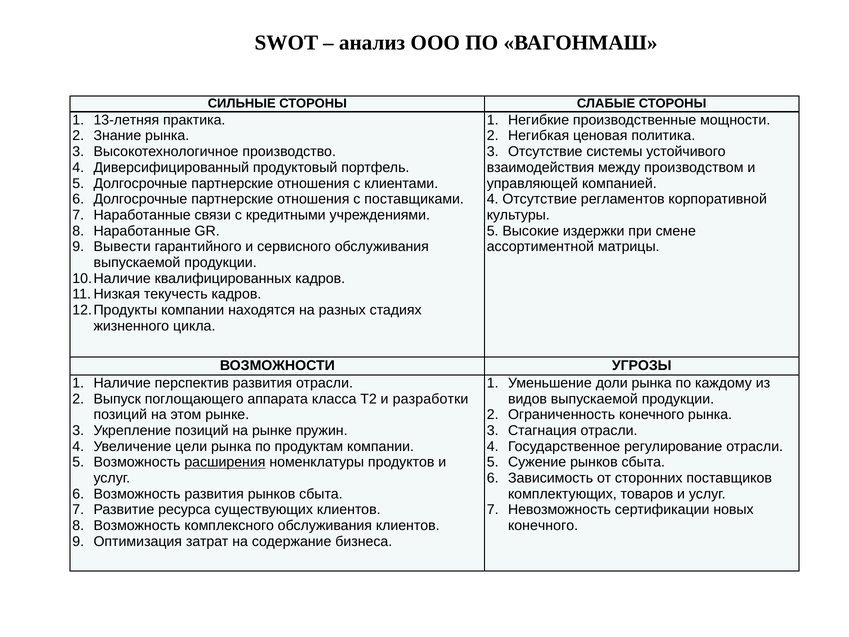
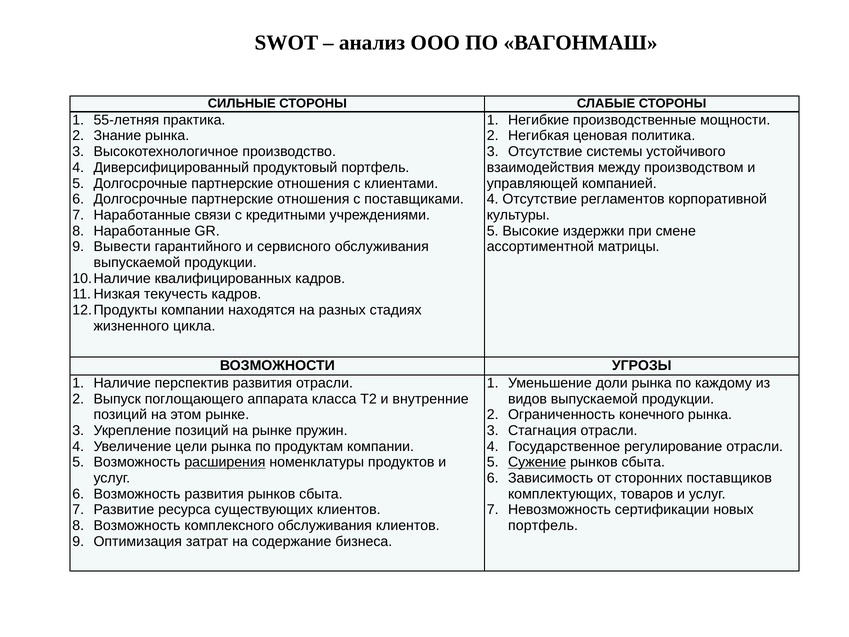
13-летняя: 13-летняя -> 55-летняя
разработки: разработки -> внутренние
Сужение underline: none -> present
конечного at (543, 525): конечного -> портфель
